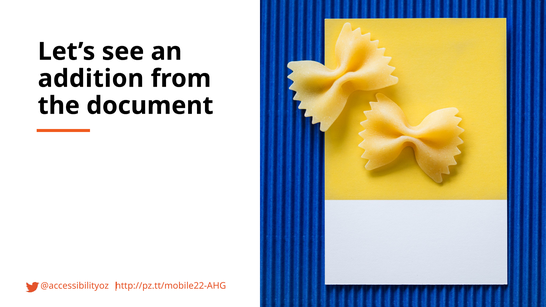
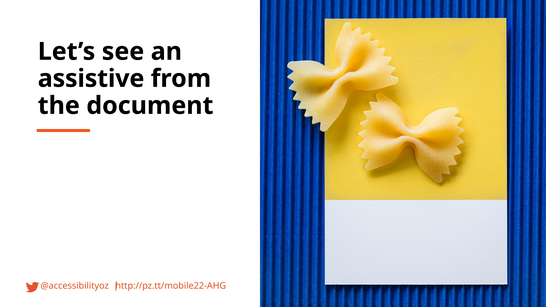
addition: addition -> assistive
